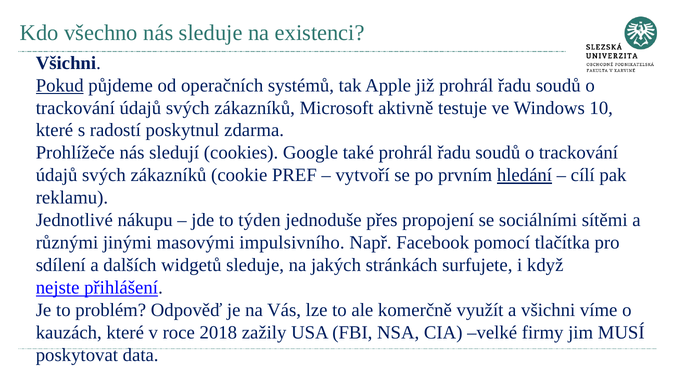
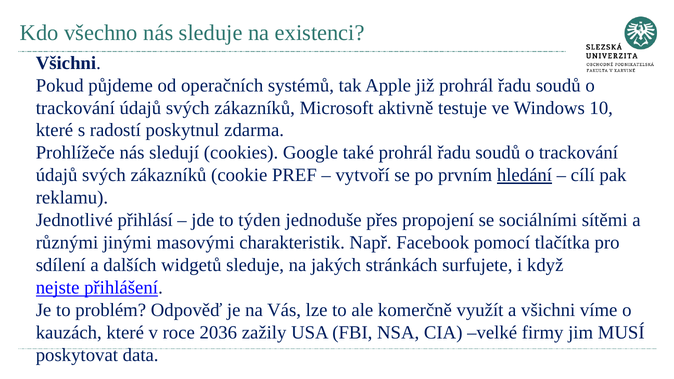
Pokud underline: present -> none
nákupu: nákupu -> přihlásí
impulsivního: impulsivního -> charakteristik
2018: 2018 -> 2036
